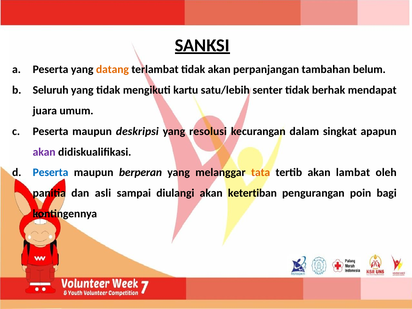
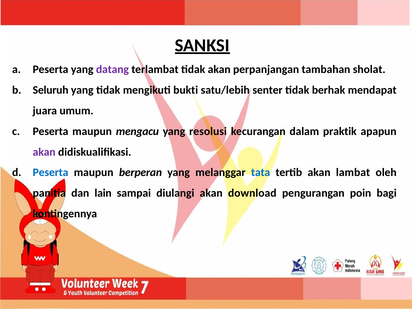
datang colour: orange -> purple
belum: belum -> sholat
kartu: kartu -> bukti
deskripsi: deskripsi -> mengacu
singkat: singkat -> praktik
tata colour: orange -> blue
asli: asli -> lain
ketertiban: ketertiban -> download
